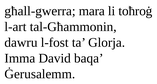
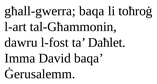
għall-gwerra mara: mara -> baqa
Glorja: Glorja -> Daħlet
